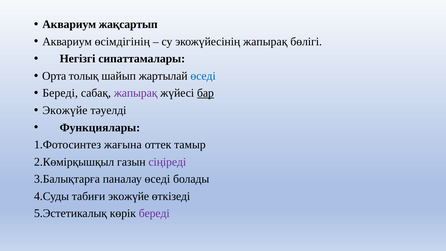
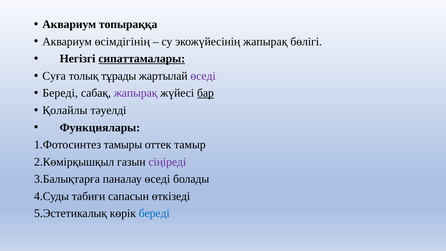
жақсартып: жақсартып -> топыраққа
сипаттамалары underline: none -> present
Орта: Орта -> Суға
шайып: шайып -> тұрады
өседі at (203, 76) colour: blue -> purple
Экожүйе at (65, 110): Экожүйе -> Қолайлы
жағына: жағына -> тамыры
табиғи экожүйе: экожүйе -> сапасын
береді at (154, 213) colour: purple -> blue
